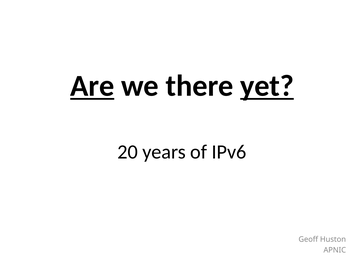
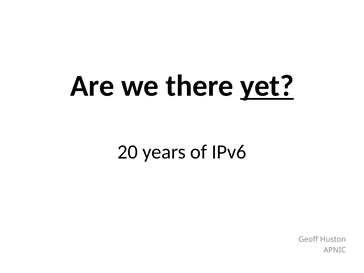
Are underline: present -> none
